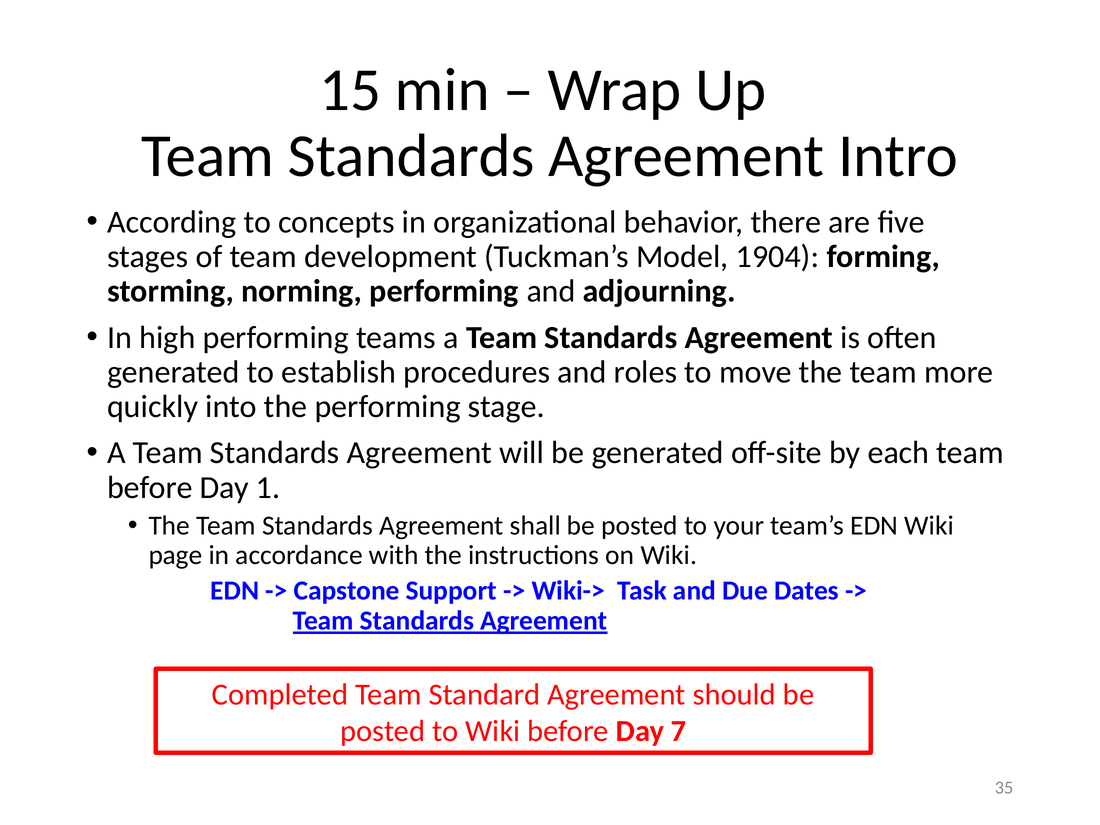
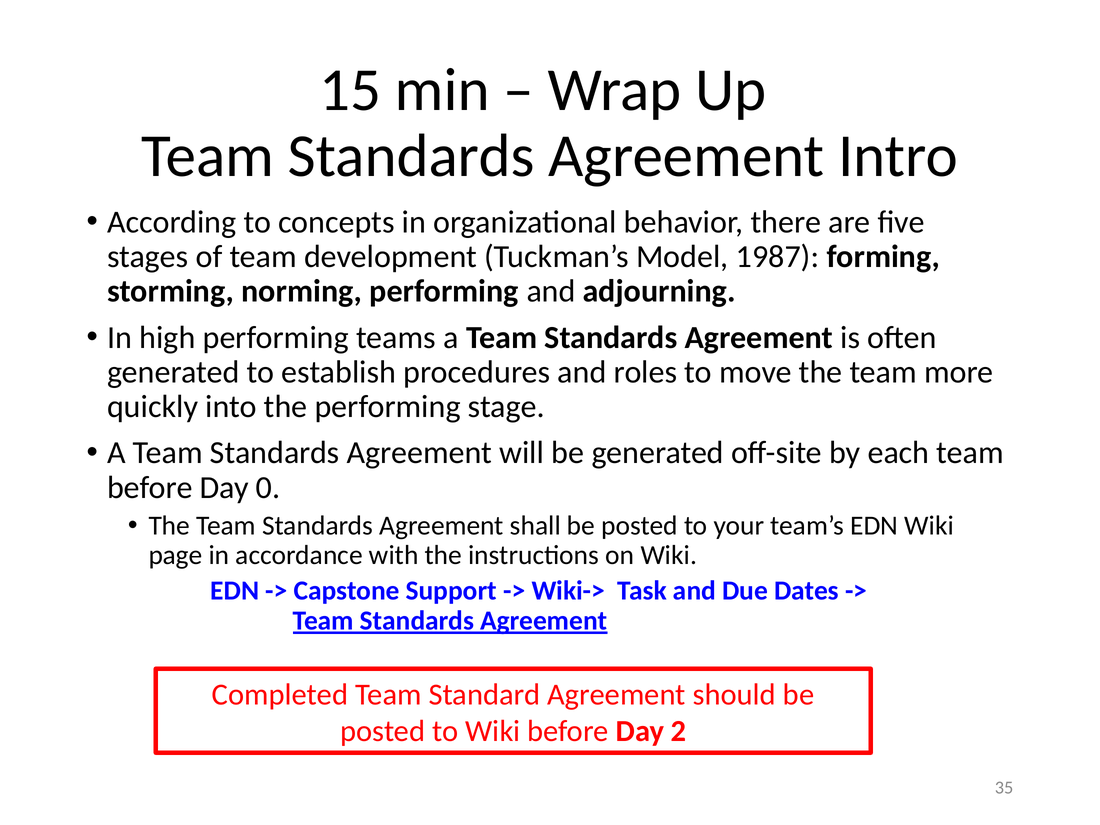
1904: 1904 -> 1987
1: 1 -> 0
7: 7 -> 2
